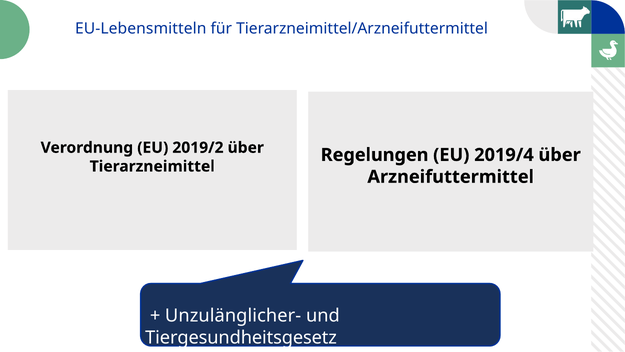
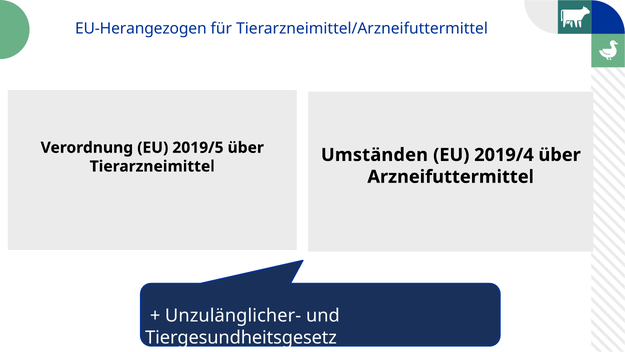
EU-Lebensmitteln: EU-Lebensmitteln -> EU-Herangezogen
2019/2: 2019/2 -> 2019/5
Regelungen: Regelungen -> Umständen
